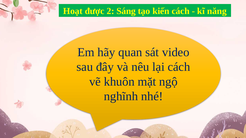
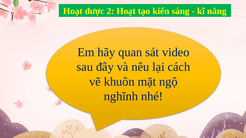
2 Sáng: Sáng -> Hoạt
kiến cách: cách -> sáng
